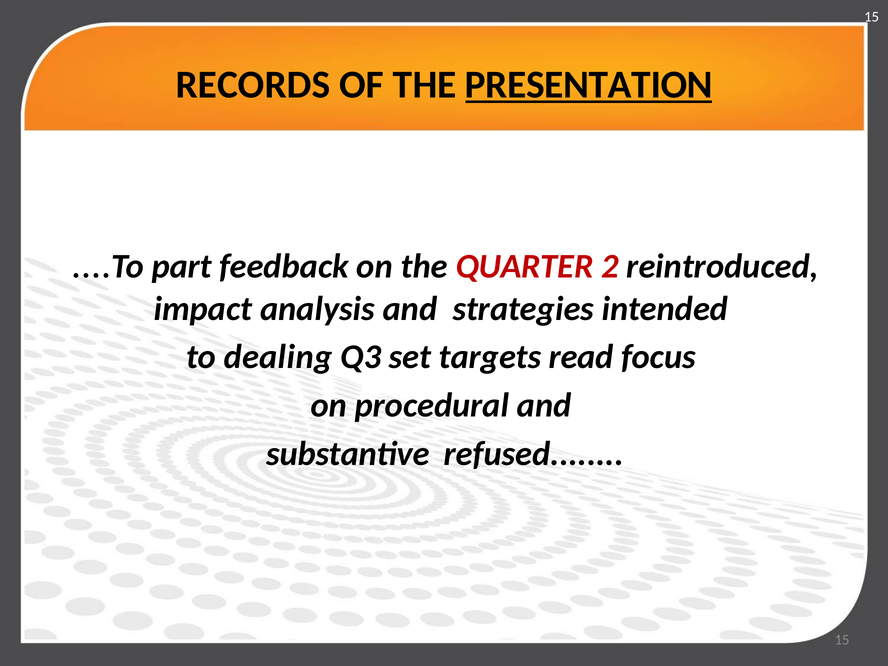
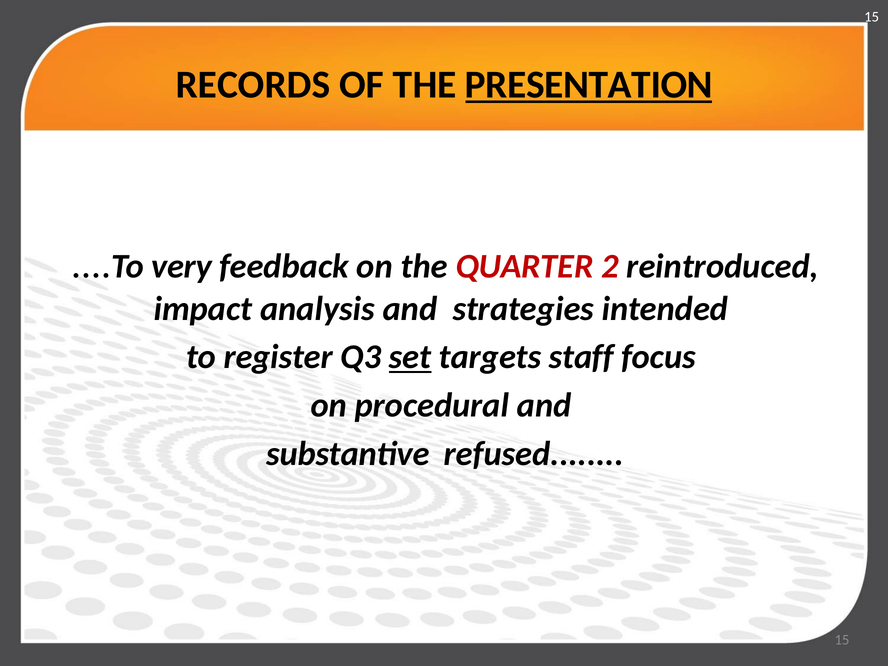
part: part -> very
dealing: dealing -> register
set underline: none -> present
read: read -> staff
